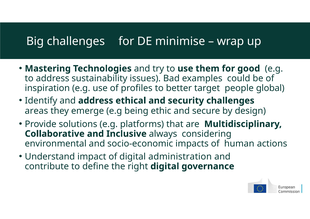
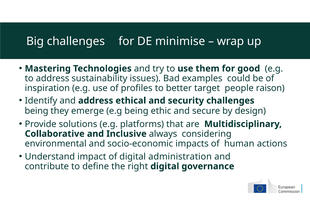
global: global -> raison
areas at (36, 111): areas -> being
